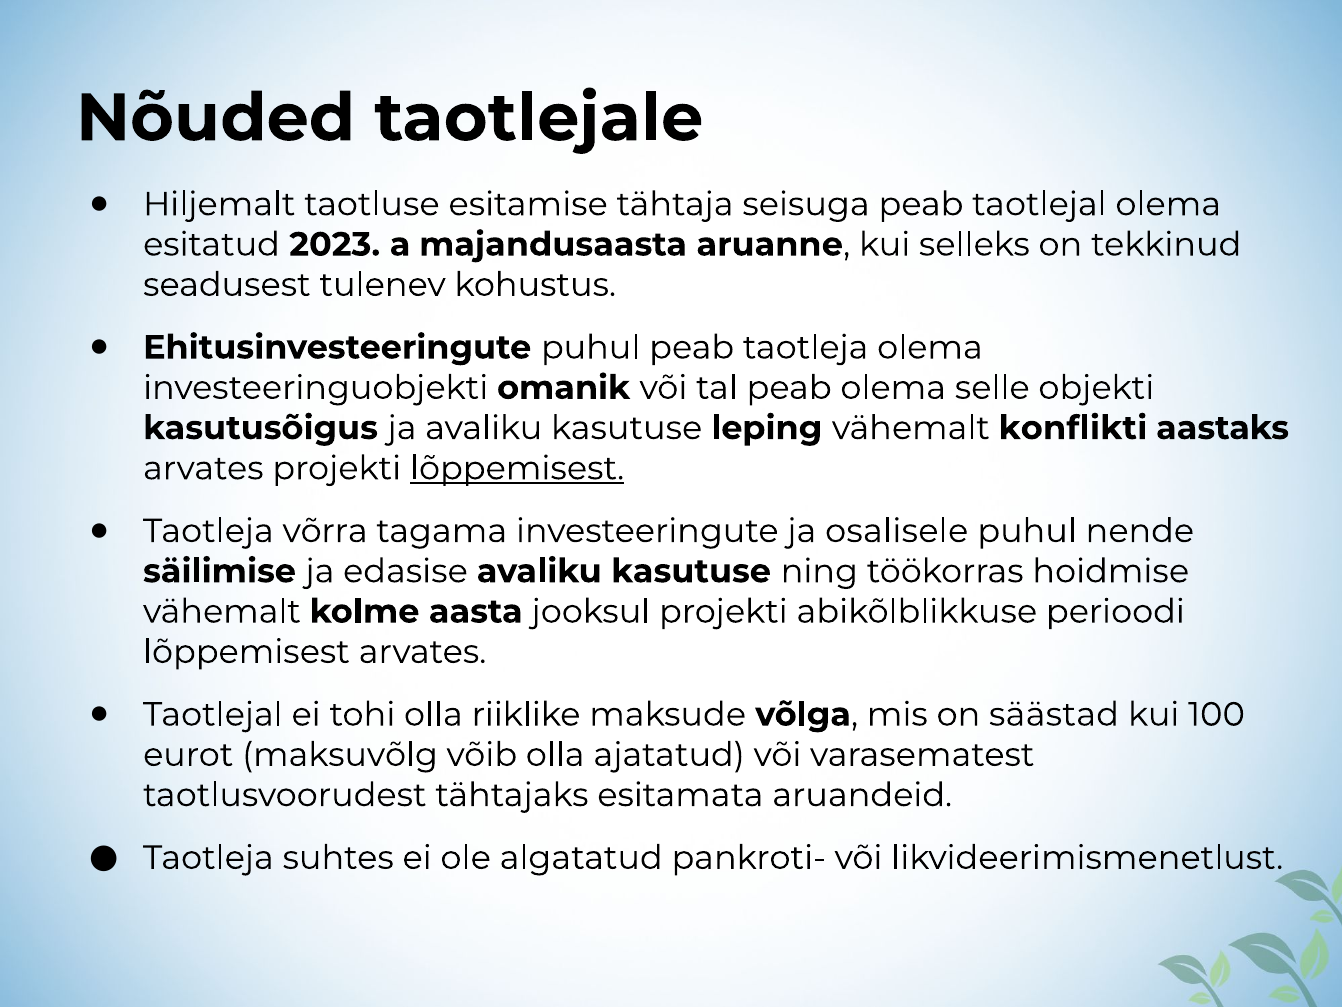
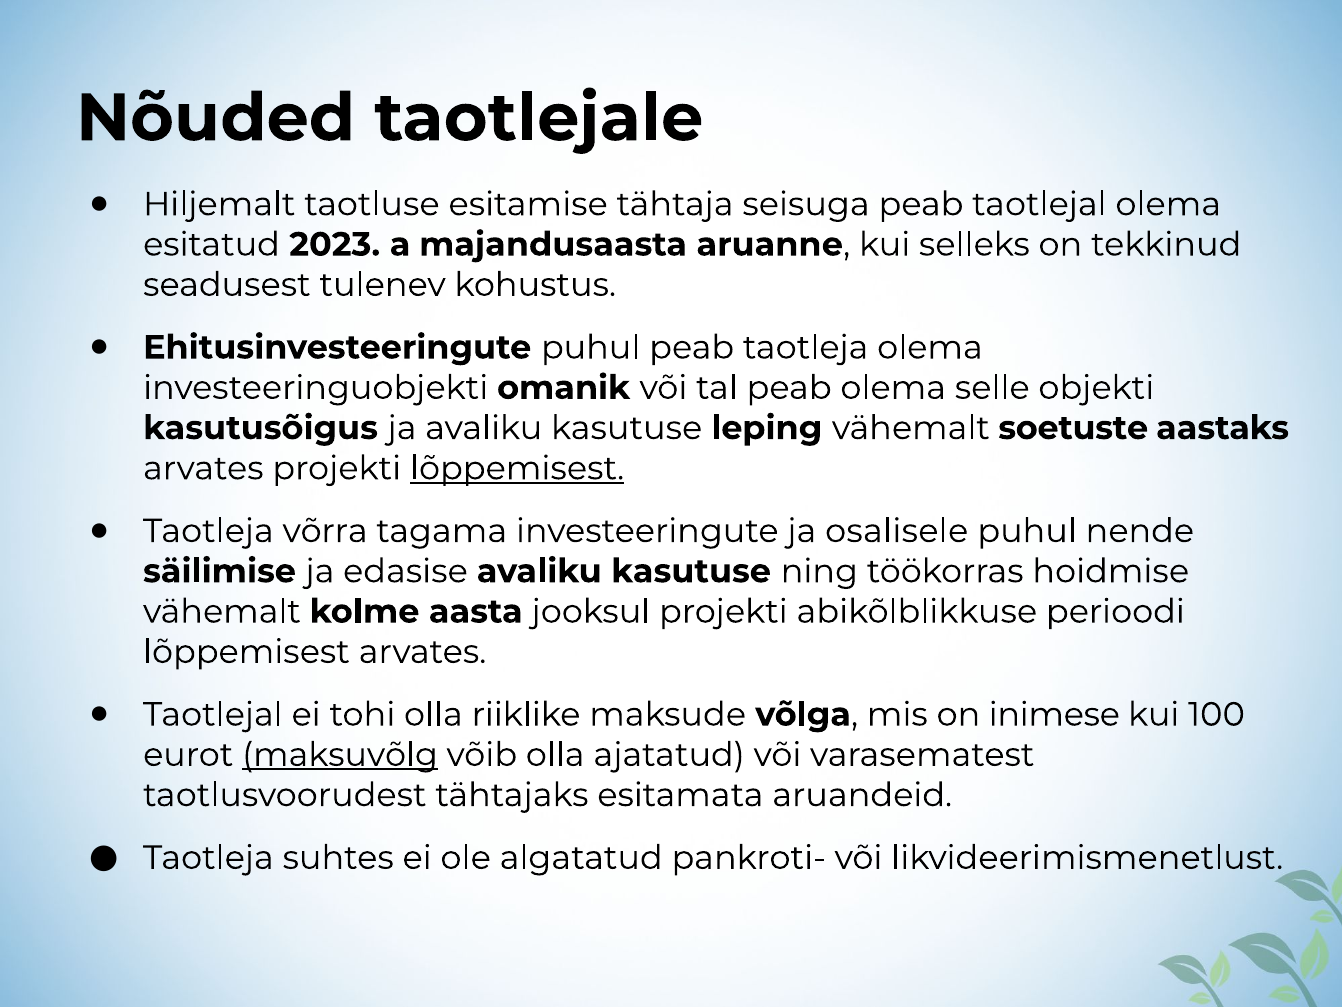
konflikti: konflikti -> soetuste
säästad: säästad -> inimese
maksuvõlg underline: none -> present
